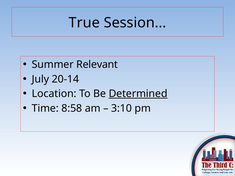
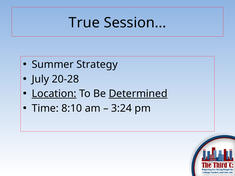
Relevant: Relevant -> Strategy
20-14: 20-14 -> 20-28
Location underline: none -> present
8:58: 8:58 -> 8:10
3:10: 3:10 -> 3:24
